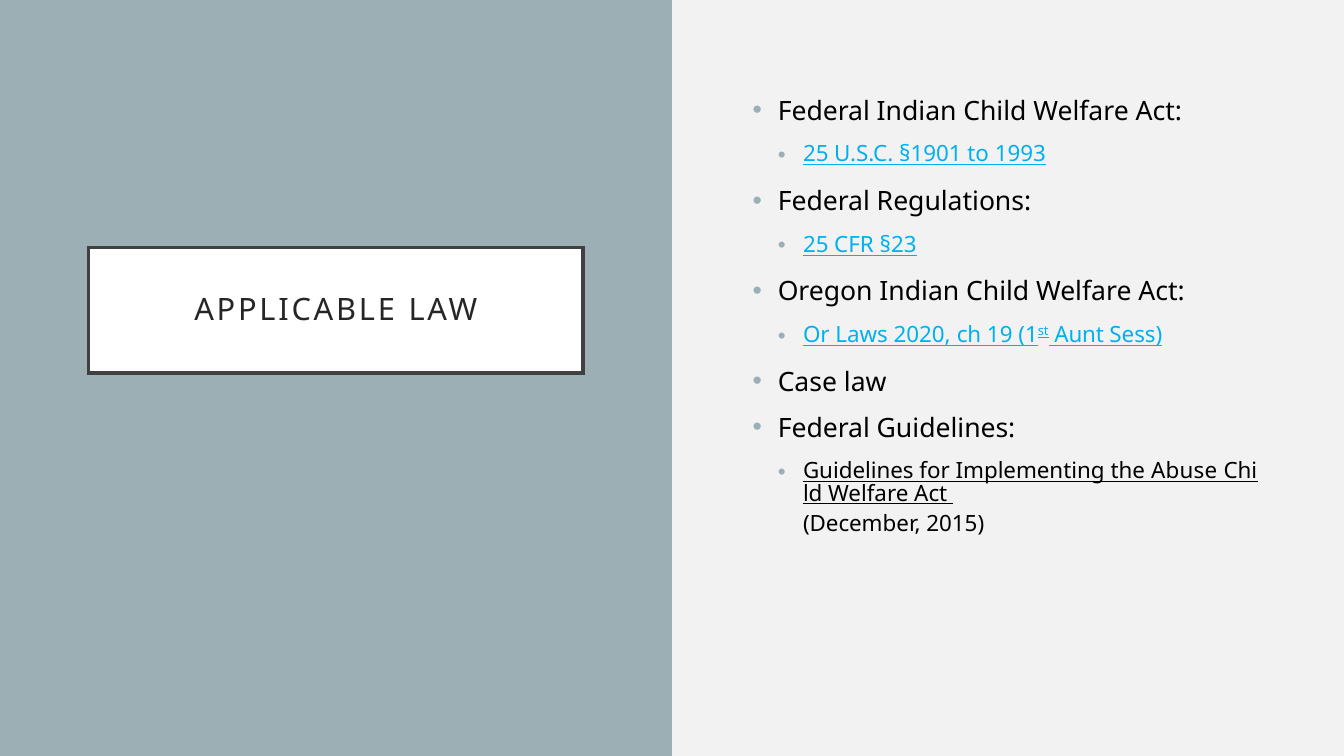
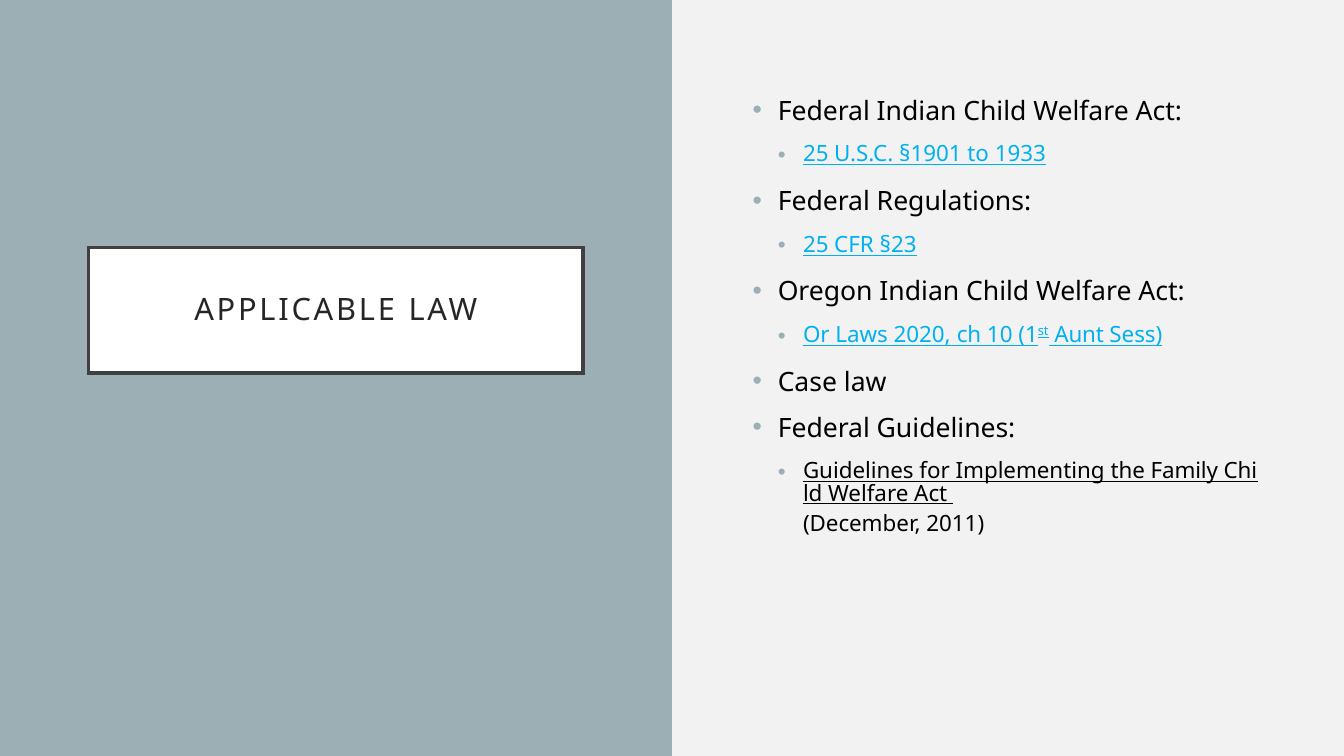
1993: 1993 -> 1933
19: 19 -> 10
Abuse: Abuse -> Family
2015: 2015 -> 2011
